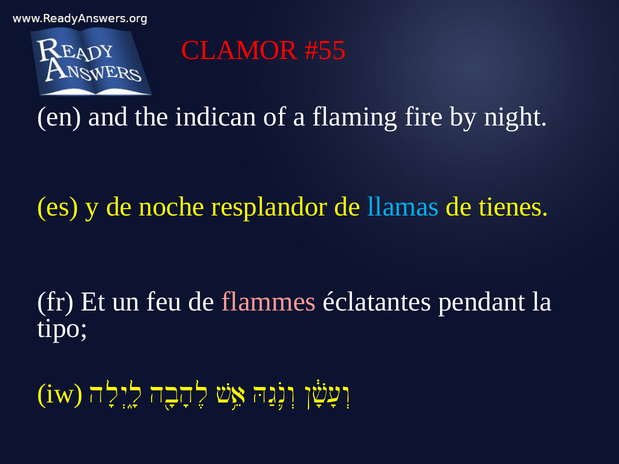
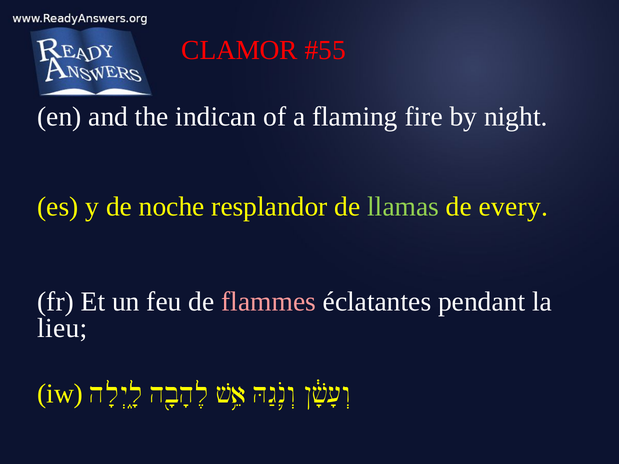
llamas colour: light blue -> light green
tienes: tienes -> every
tipo: tipo -> lieu
